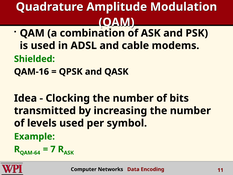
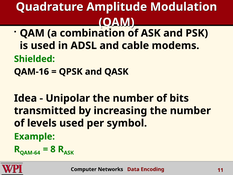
Clocking: Clocking -> Unipolar
7: 7 -> 8
